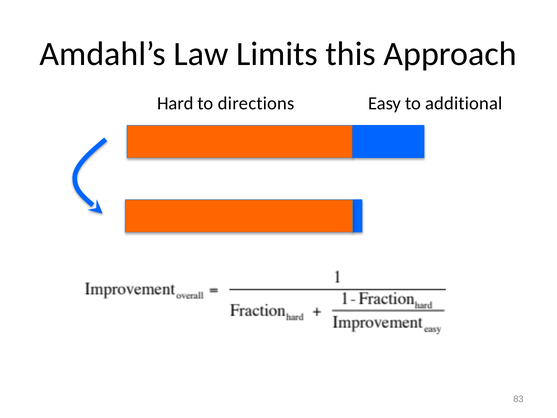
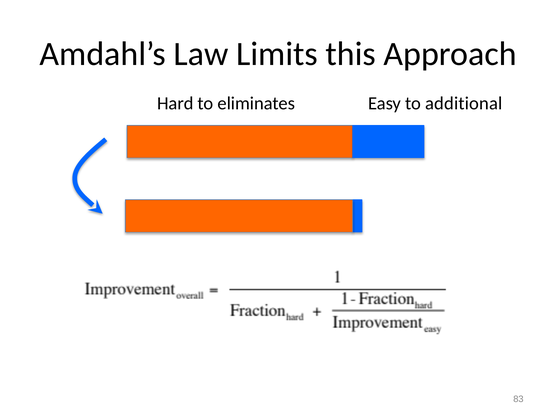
directions: directions -> eliminates
